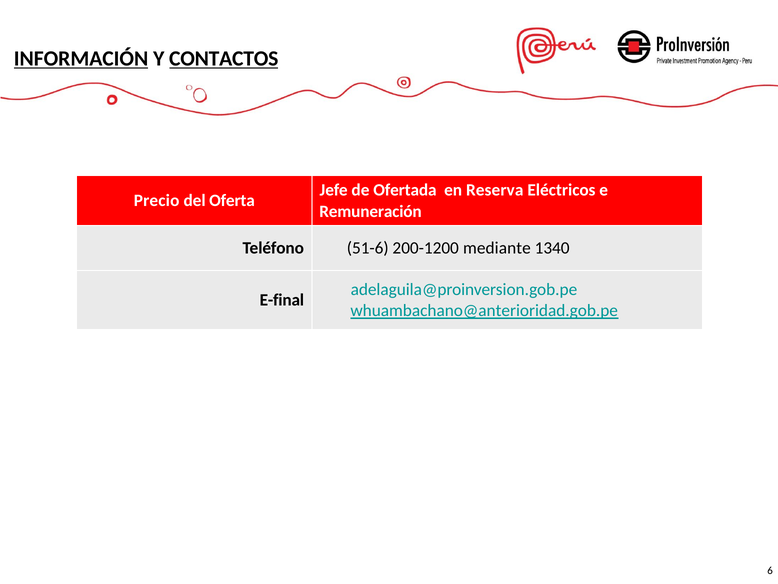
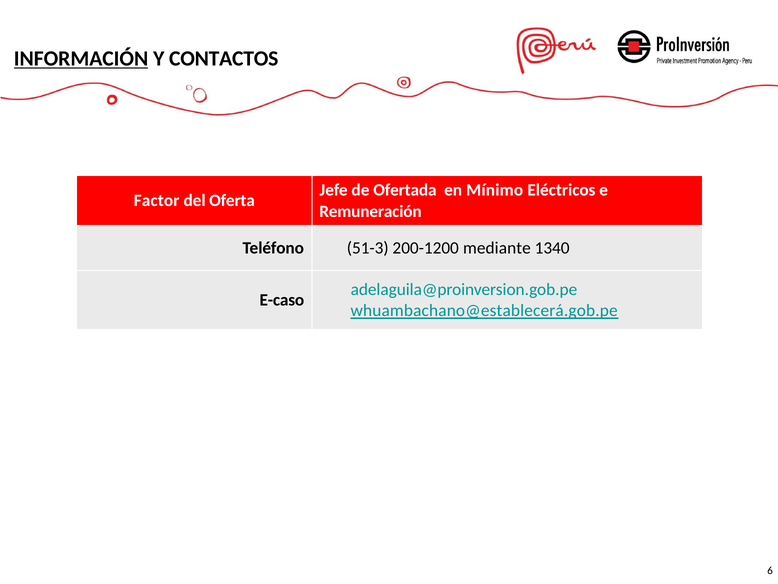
CONTACTOS underline: present -> none
Reserva: Reserva -> Mínimo
Precio: Precio -> Factor
51-6: 51-6 -> 51-3
E-final: E-final -> E-caso
whuambachano@anterioridad.gob.pe: whuambachano@anterioridad.gob.pe -> whuambachano@establecerá.gob.pe
